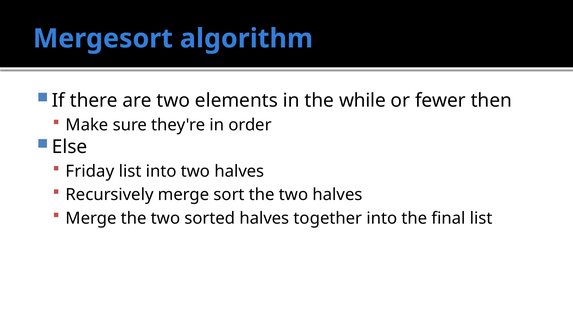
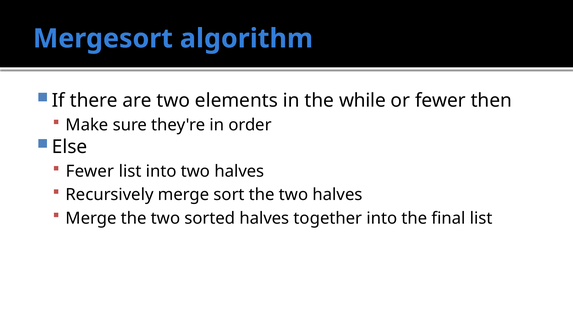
Friday at (90, 172): Friday -> Fewer
